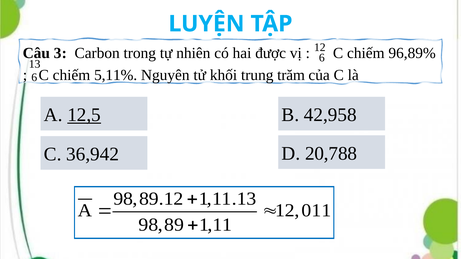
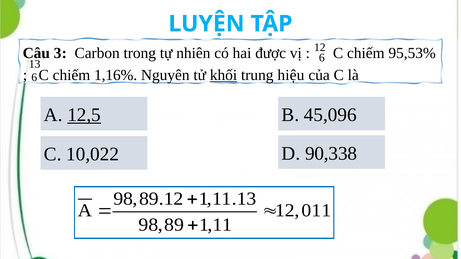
96,89%: 96,89% -> 95,53%
5,11%: 5,11% -> 1,16%
khối underline: none -> present
trăm: trăm -> hiệu
42,958: 42,958 -> 45,096
20,788: 20,788 -> 90,338
36,942: 36,942 -> 10,022
